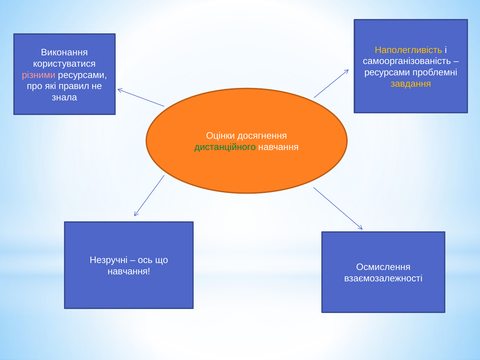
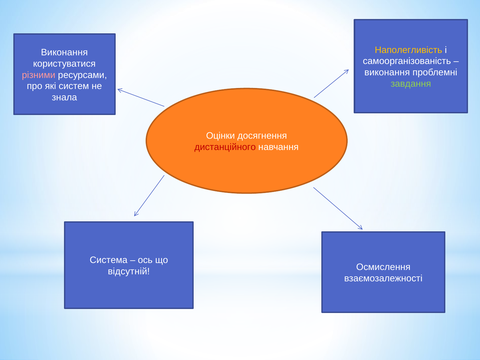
ресурсами at (387, 72): ресурсами -> виконання
завдання colour: yellow -> light green
правил: правил -> систем
дистанційного colour: green -> red
Незручні: Незручні -> Система
навчання at (129, 271): навчання -> відсутній
